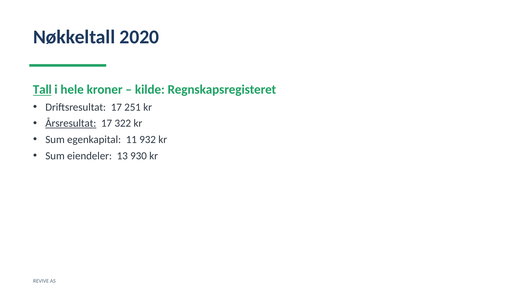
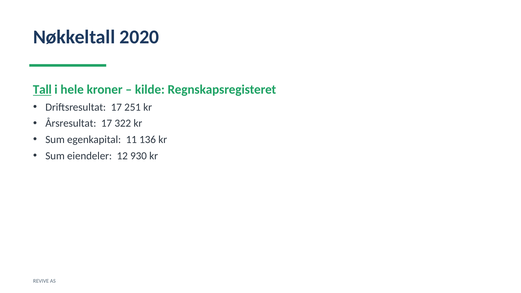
Årsresultat underline: present -> none
932: 932 -> 136
13: 13 -> 12
